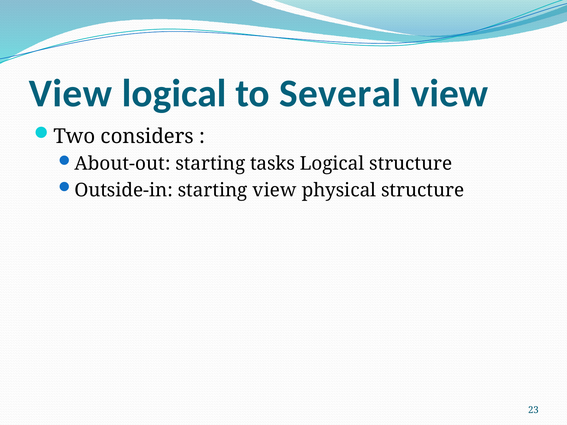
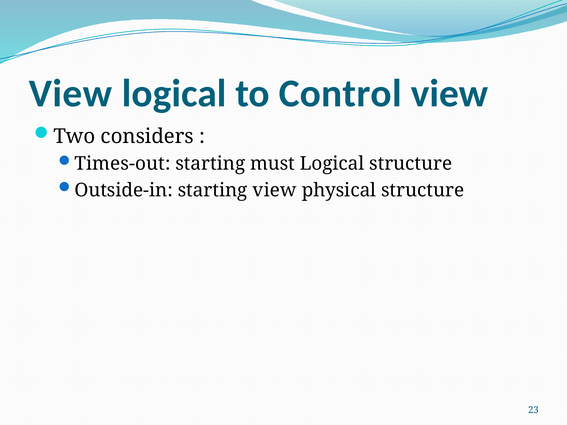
Several: Several -> Control
About-out: About-out -> Times-out
tasks: tasks -> must
